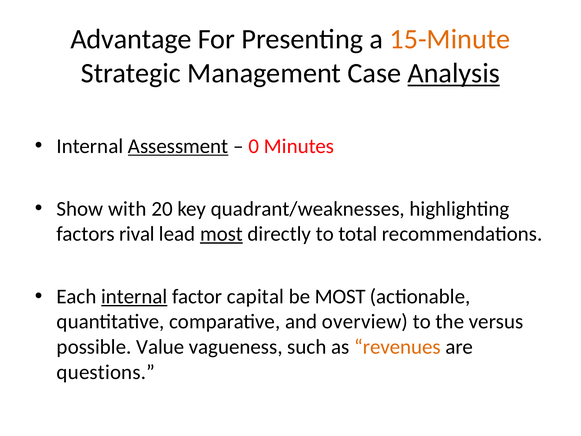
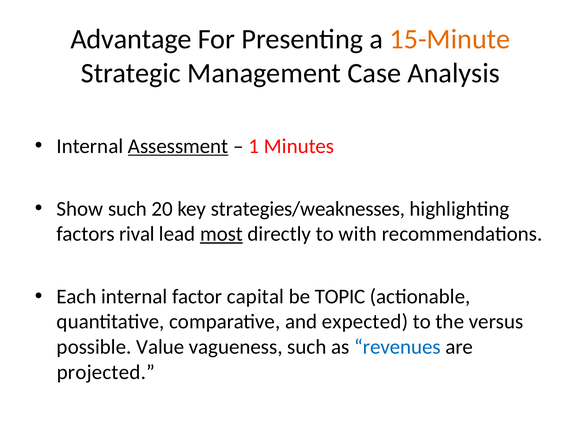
Analysis underline: present -> none
0: 0 -> 1
Show with: with -> such
quadrant/weaknesses: quadrant/weaknesses -> strategies/weaknesses
total: total -> with
internal at (134, 296) underline: present -> none
be MOST: MOST -> TOPIC
overview: overview -> expected
revenues colour: orange -> blue
questions: questions -> projected
